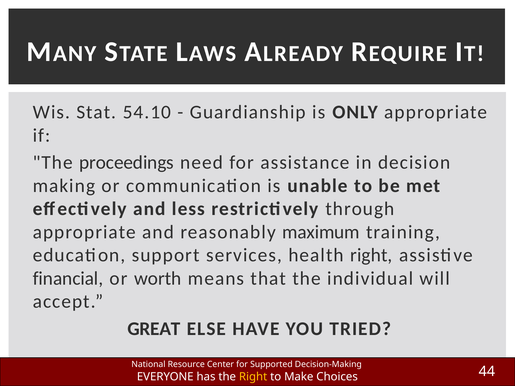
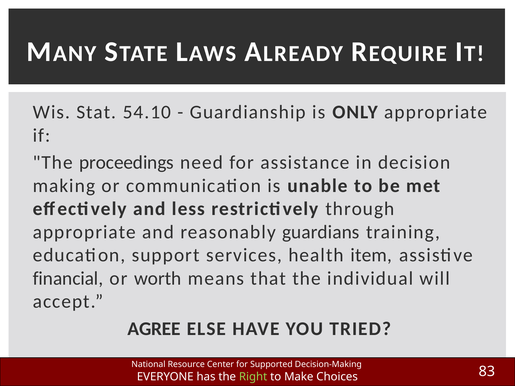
maximum: maximum -> guardians
health right: right -> item
GREAT: GREAT -> AGREE
Right at (253, 377) colour: yellow -> light green
44: 44 -> 83
